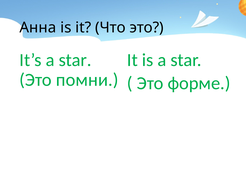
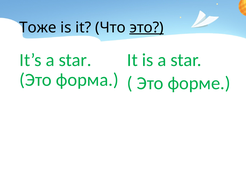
Анна: Анна -> Тоже
это at (147, 28) underline: none -> present
помни: помни -> форма
